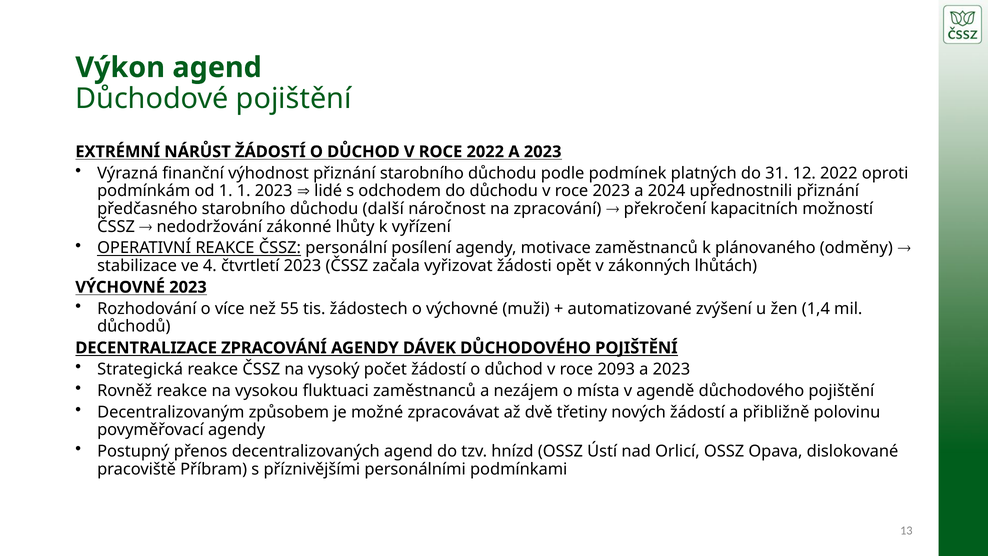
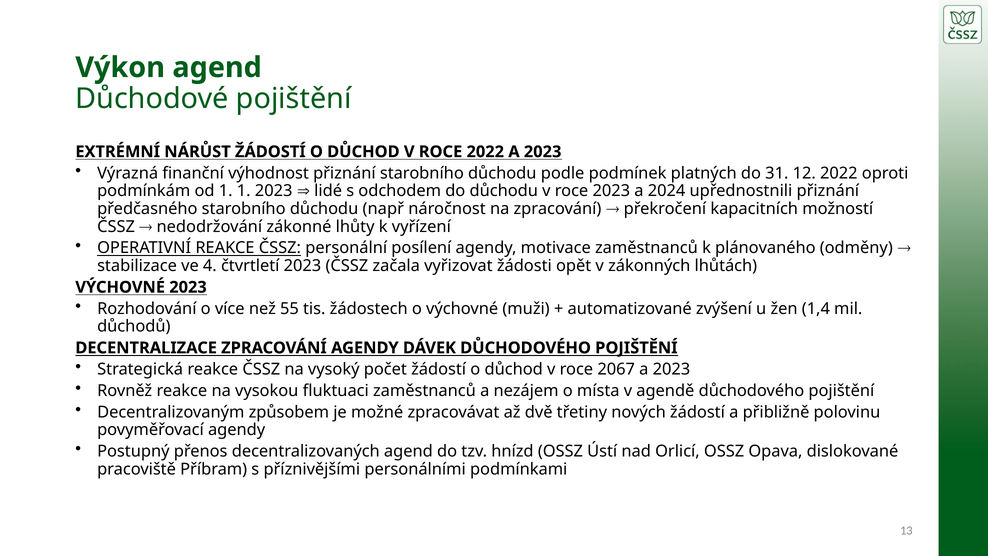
další: další -> např
2093: 2093 -> 2067
